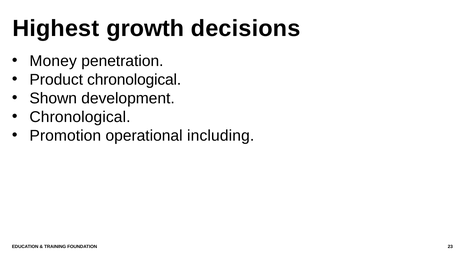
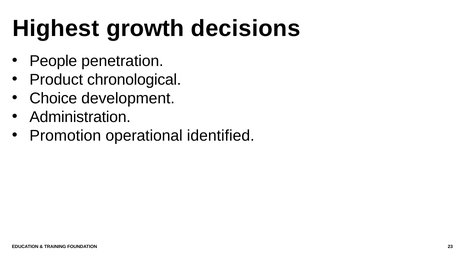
Money: Money -> People
Shown: Shown -> Choice
Chronological at (80, 117): Chronological -> Administration
including: including -> identified
